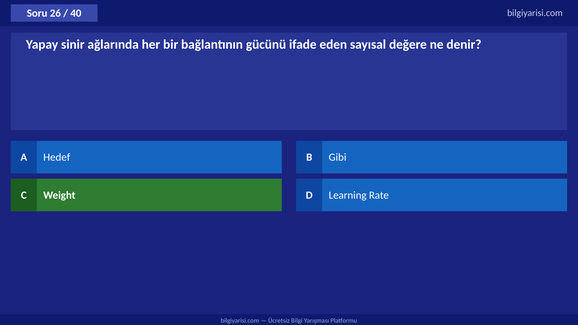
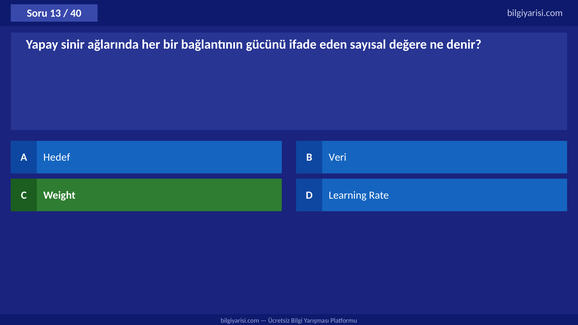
26: 26 -> 13
Gibi: Gibi -> Veri
